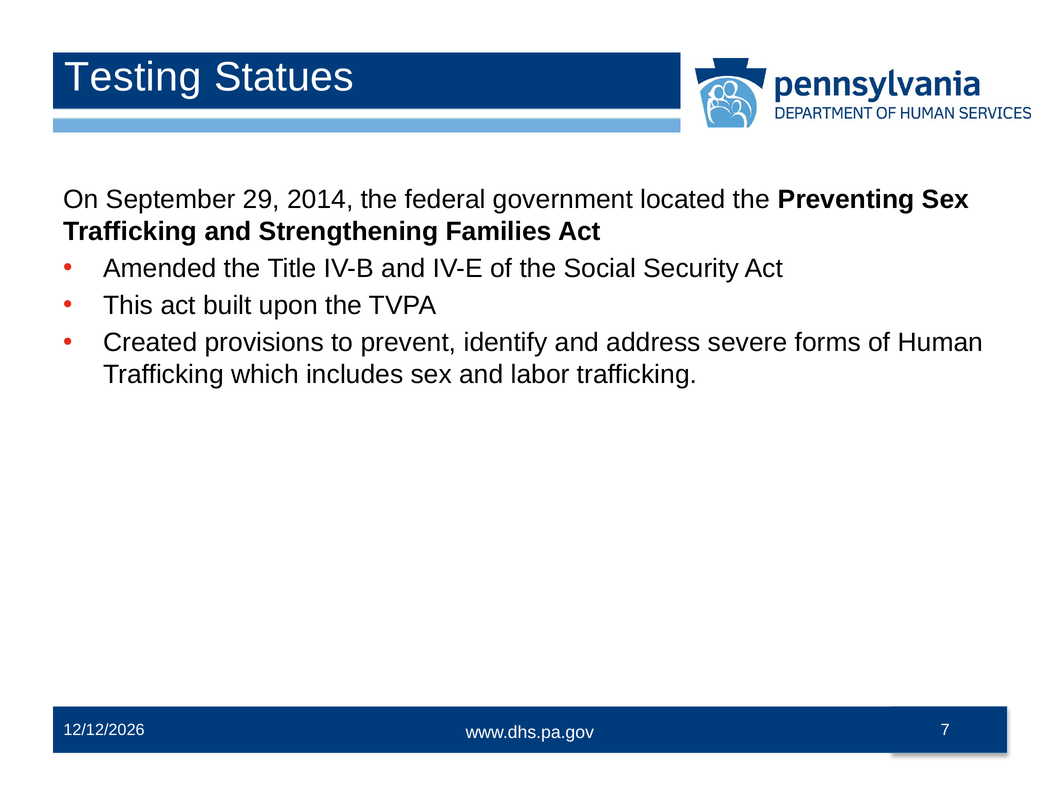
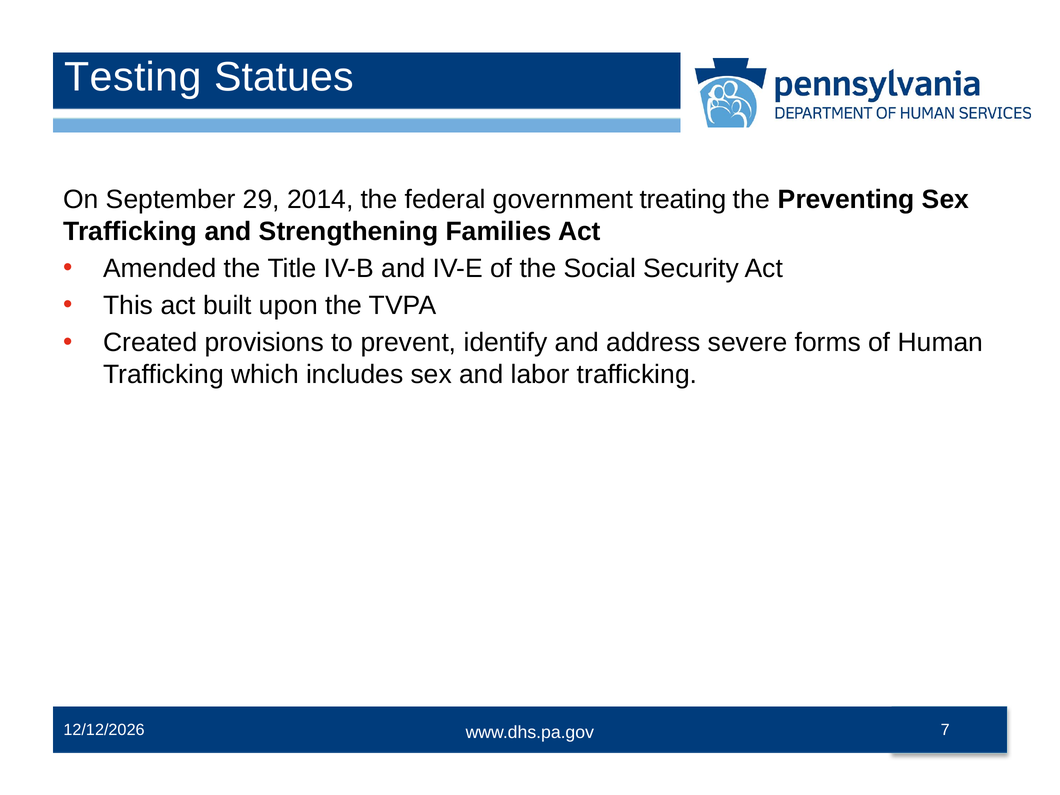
located: located -> treating
